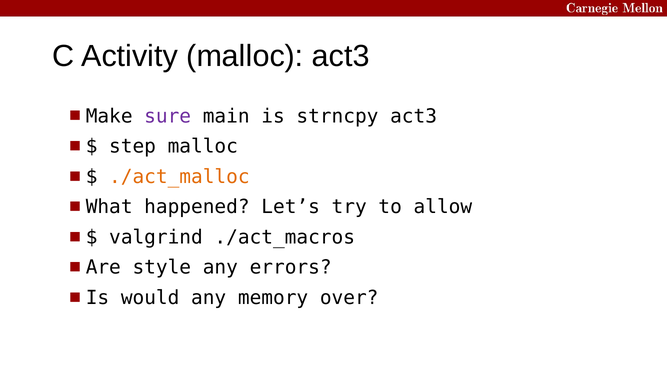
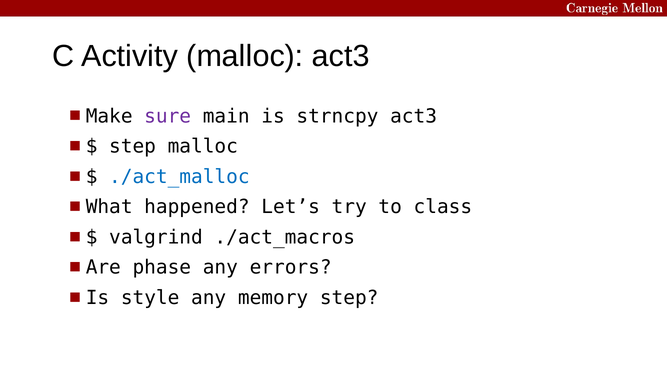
./act_malloc colour: orange -> blue
allow: allow -> class
style: style -> phase
would: would -> style
memory over: over -> step
